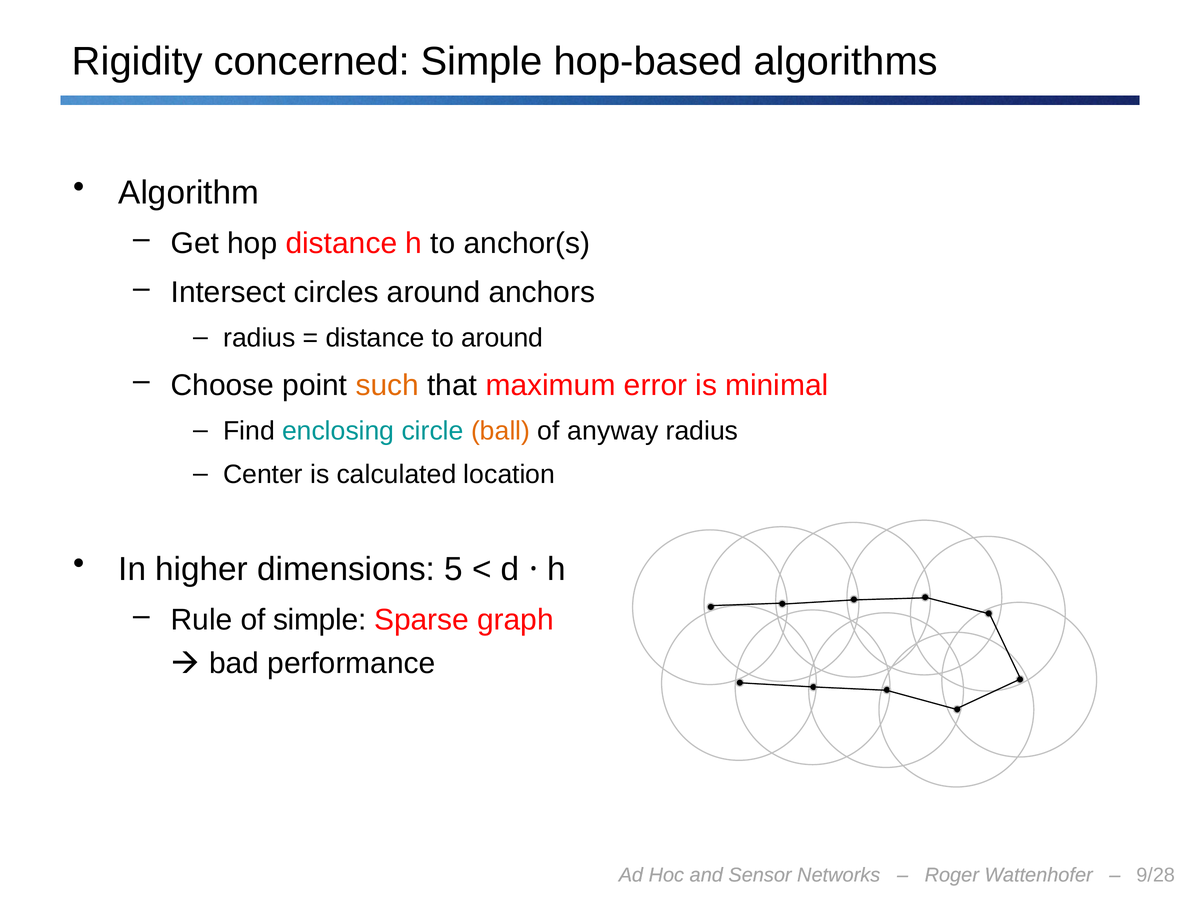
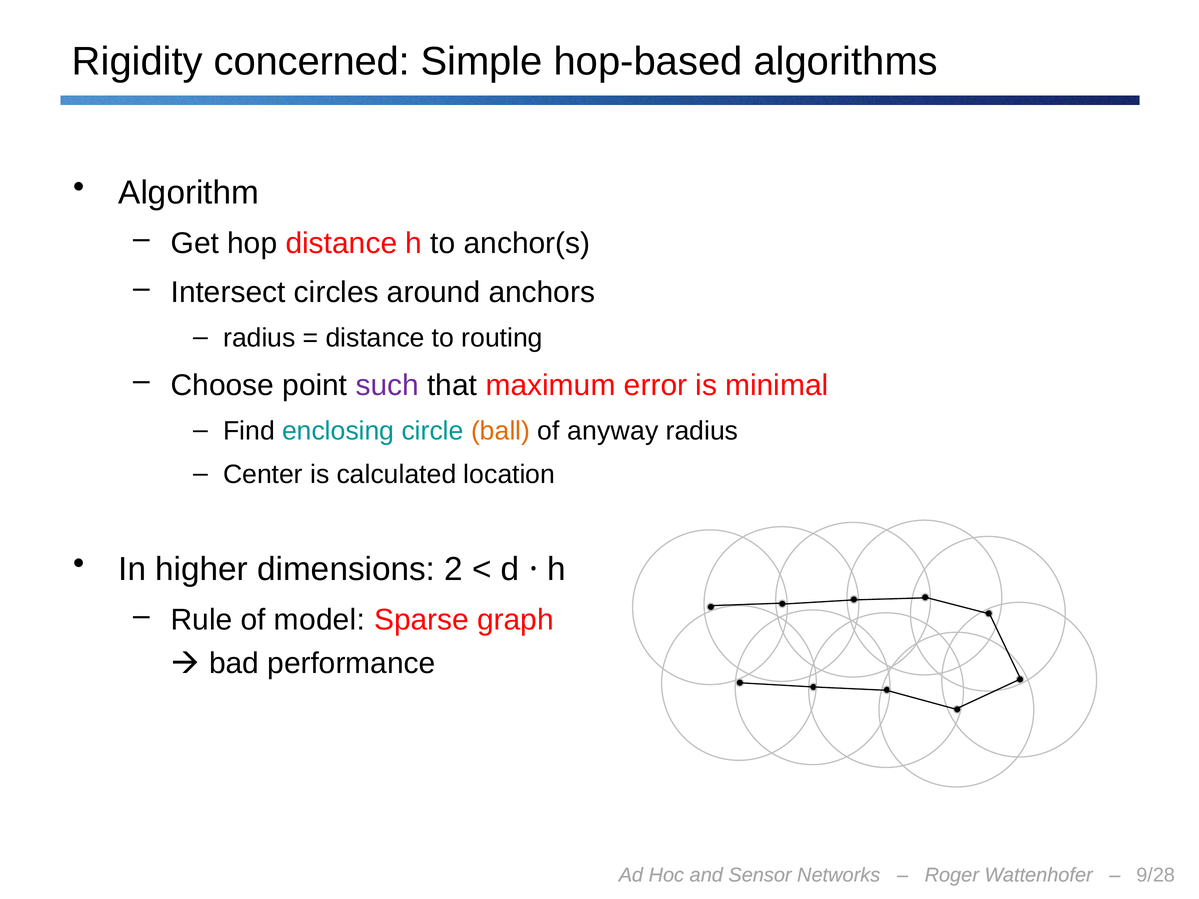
to around: around -> routing
such colour: orange -> purple
5: 5 -> 2
of simple: simple -> model
